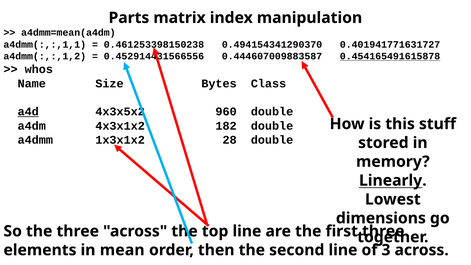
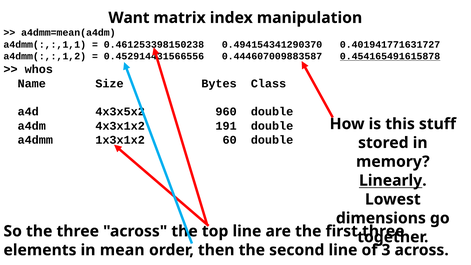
Parts: Parts -> Want
a4d underline: present -> none
182: 182 -> 191
28: 28 -> 60
